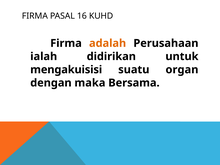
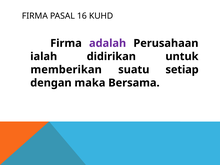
adalah colour: orange -> purple
mengakuisisi: mengakuisisi -> memberikan
organ: organ -> setiap
